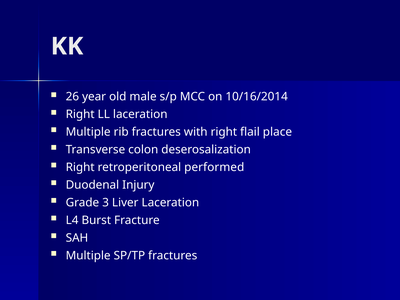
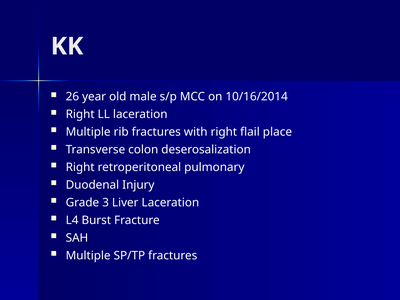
performed: performed -> pulmonary
